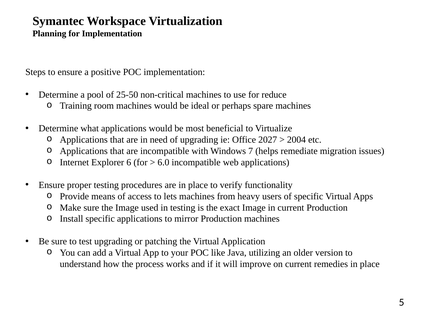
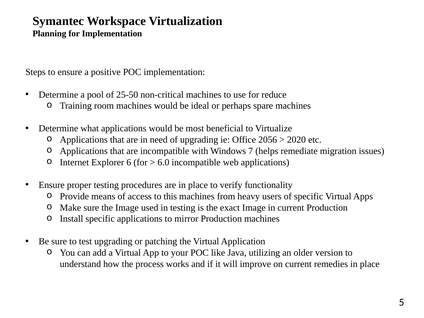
2027: 2027 -> 2056
2004: 2004 -> 2020
lets: lets -> this
